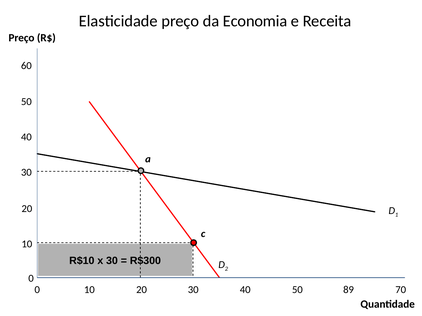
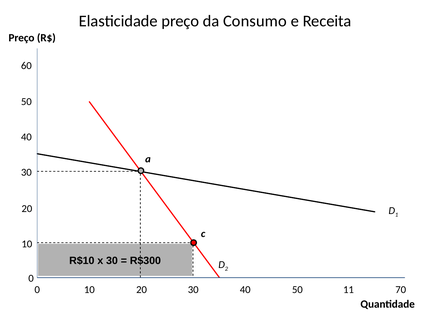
Economia: Economia -> Consumo
89: 89 -> 11
